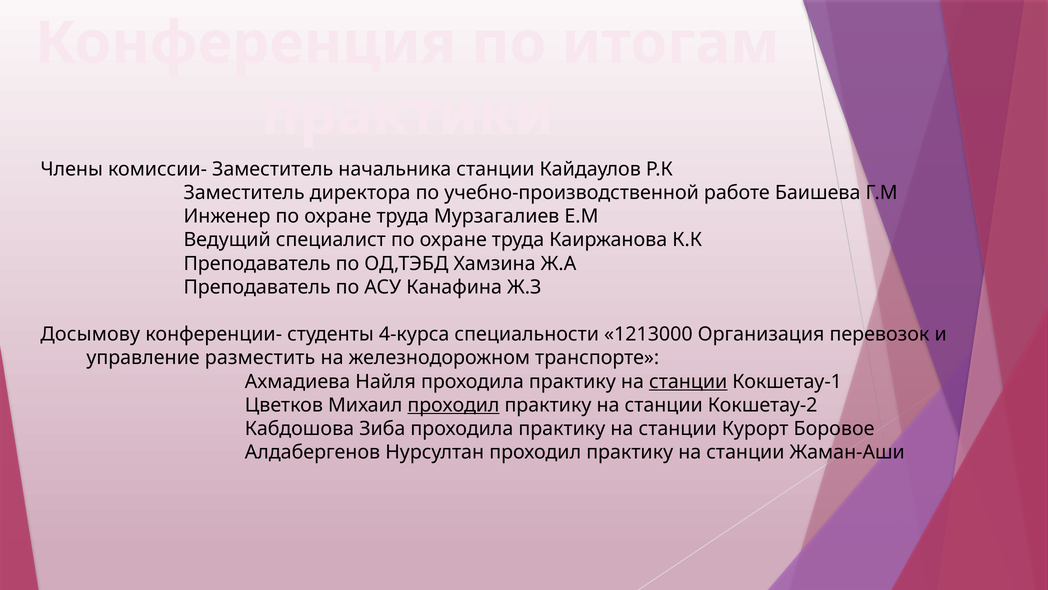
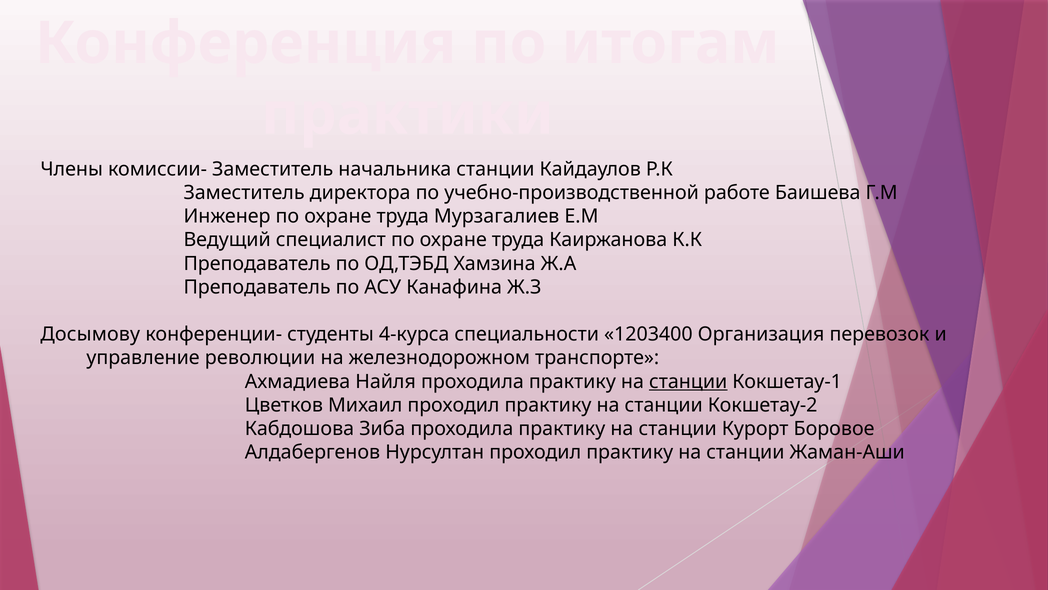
1213000: 1213000 -> 1203400
разместить: разместить -> революции
проходил at (453, 405) underline: present -> none
